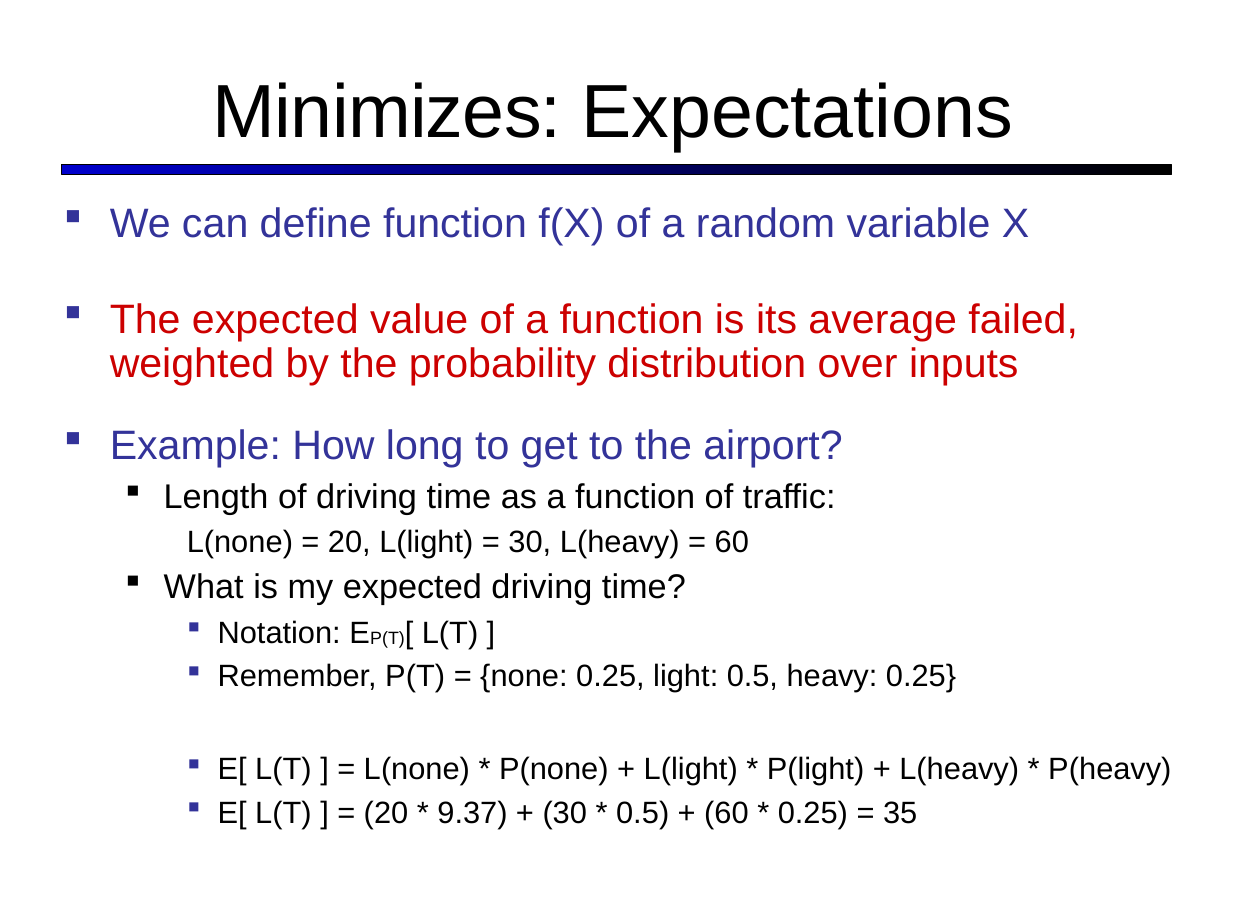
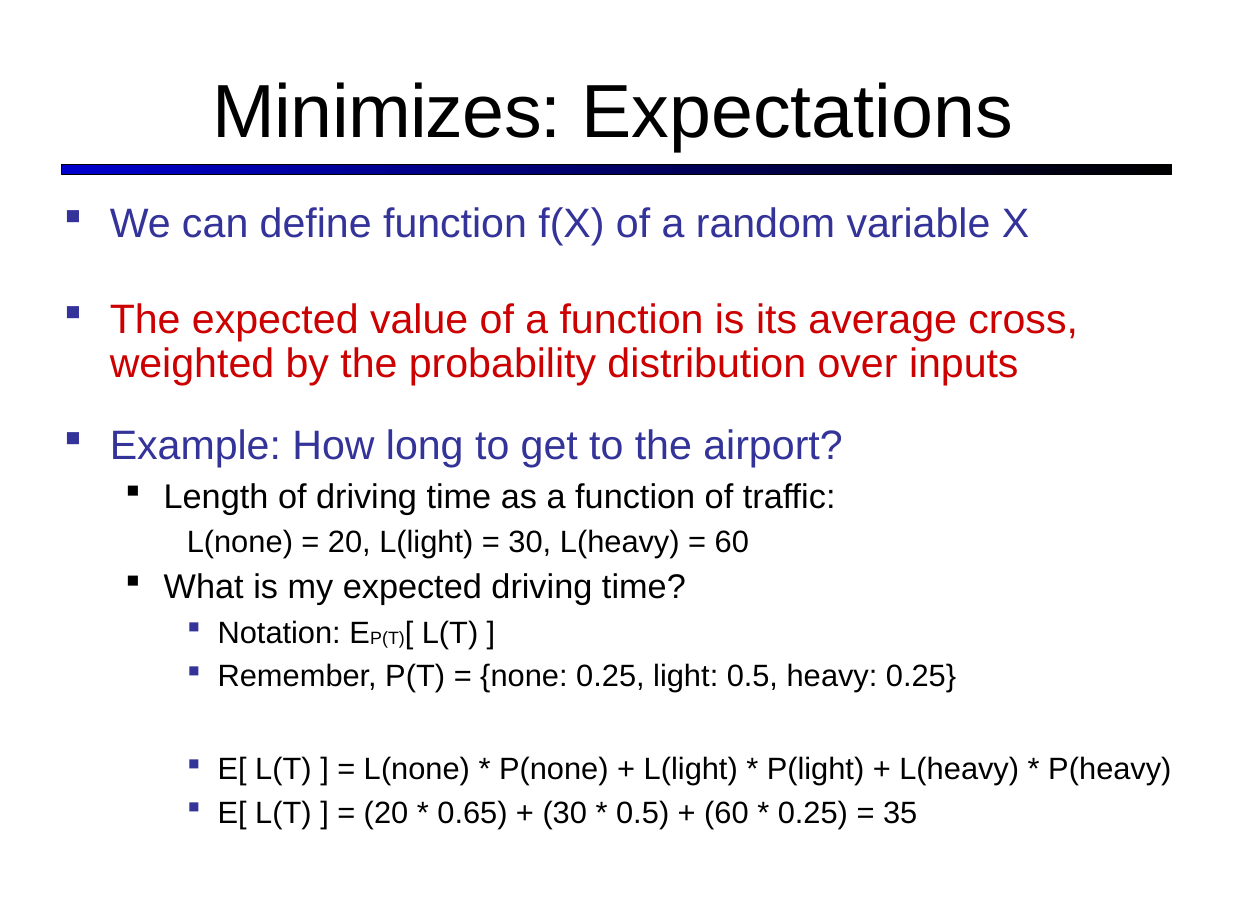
failed: failed -> cross
9.37: 9.37 -> 0.65
